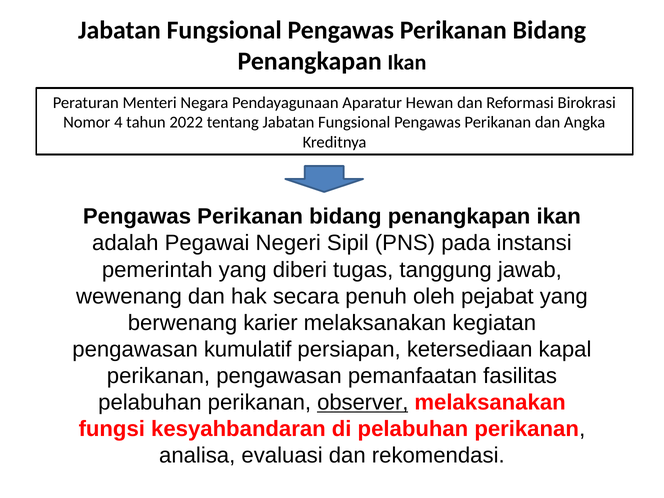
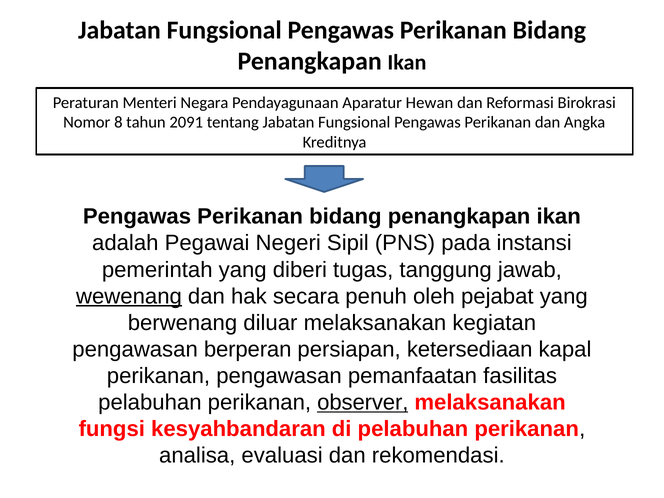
4: 4 -> 8
2022: 2022 -> 2091
wewenang underline: none -> present
karier: karier -> diluar
kumulatif: kumulatif -> berperan
